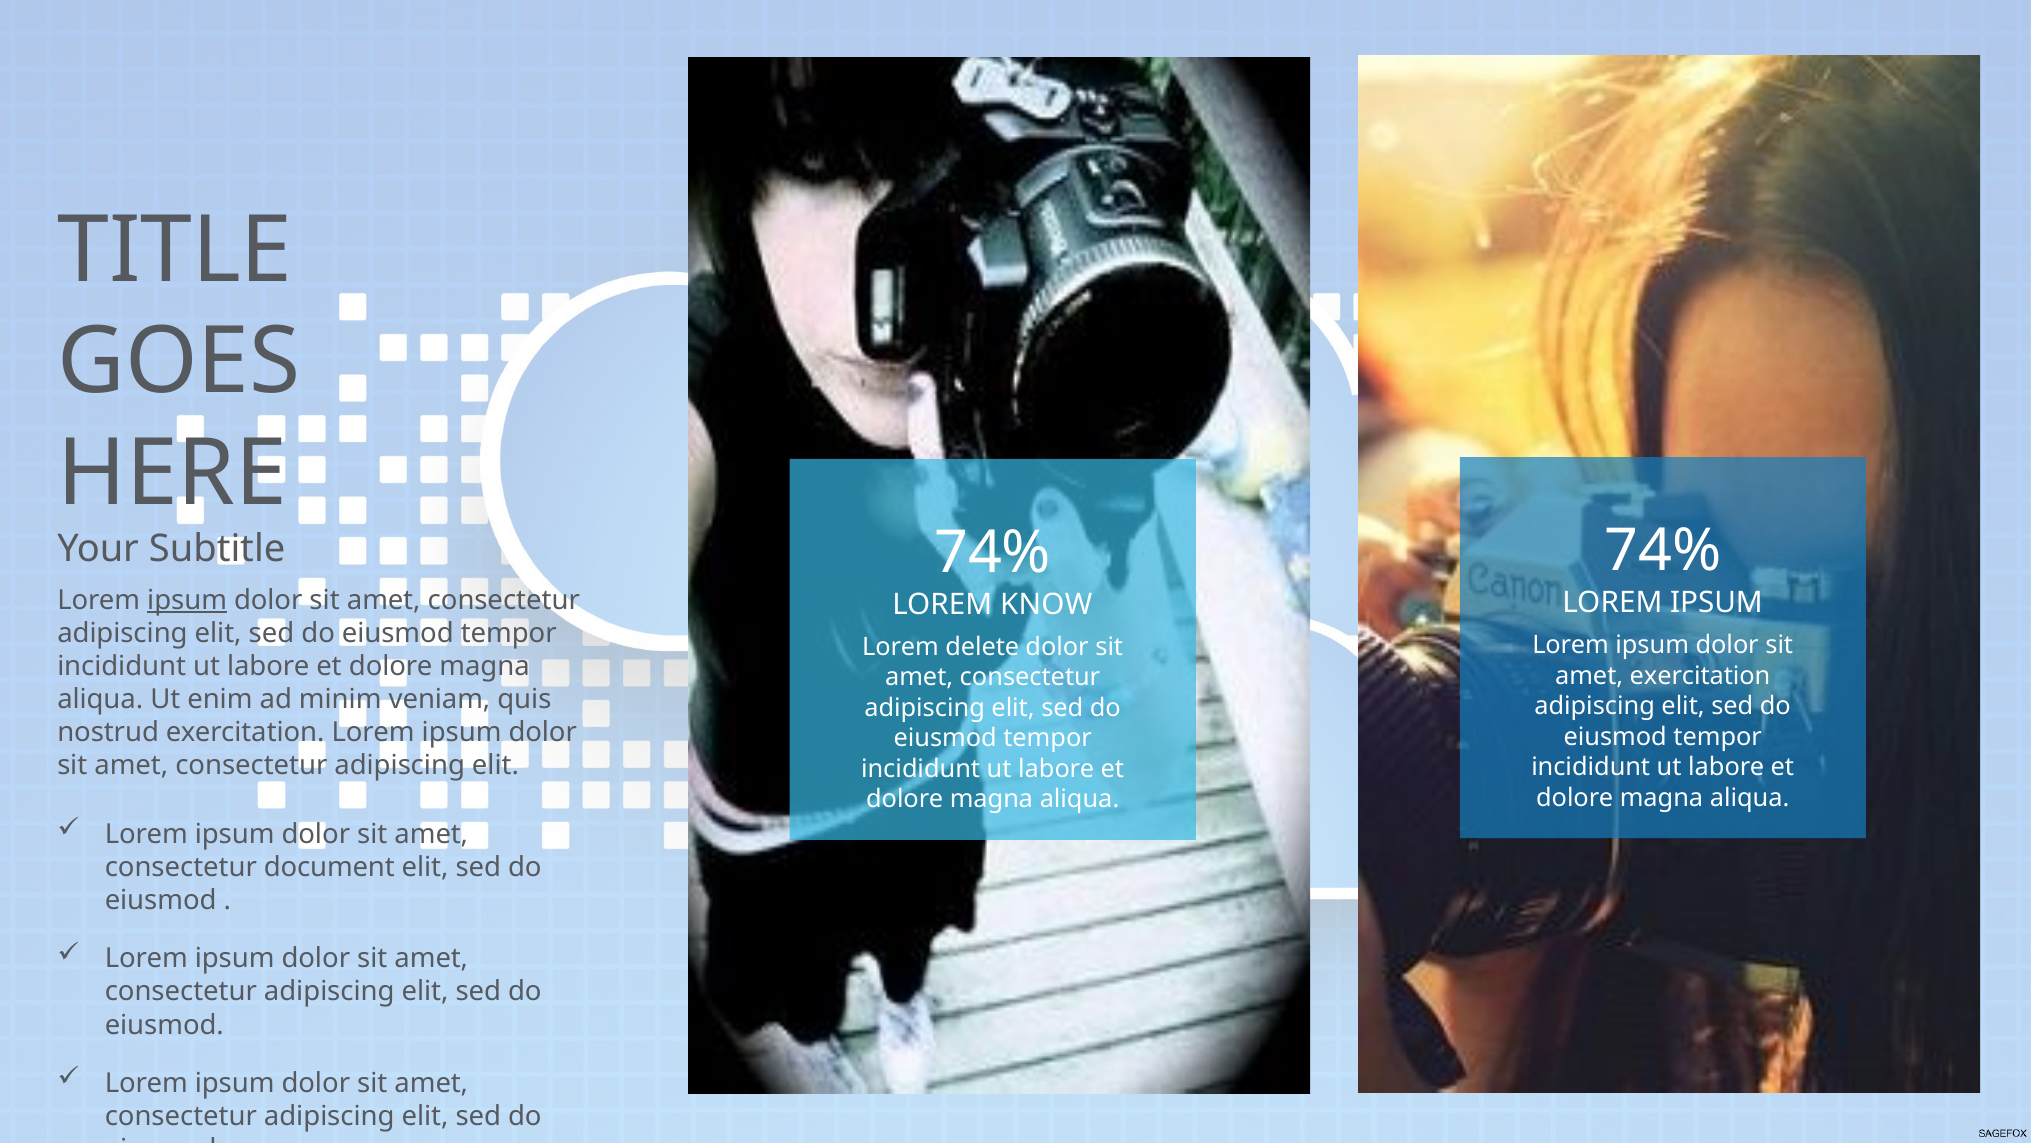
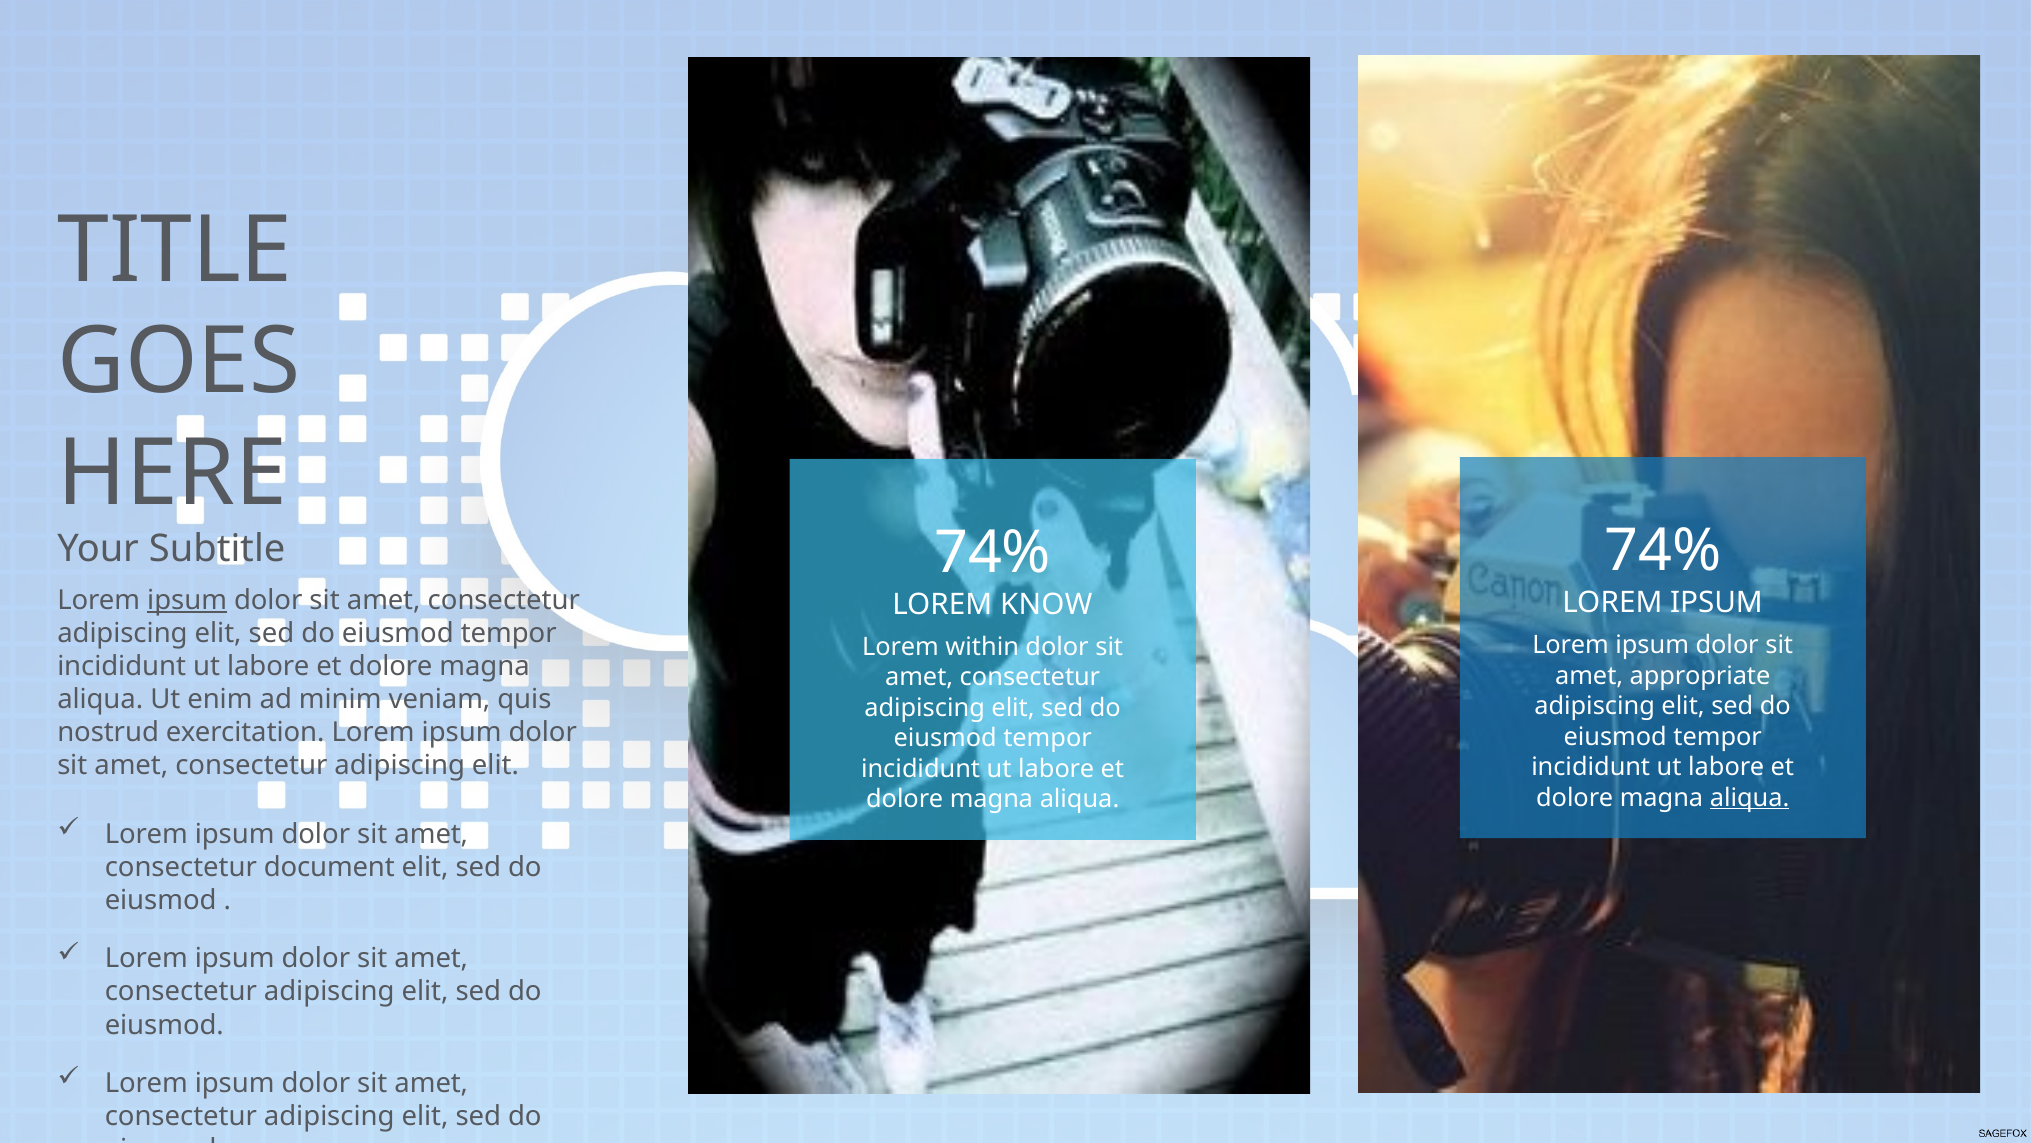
delete: delete -> within
amet exercitation: exercitation -> appropriate
aliqua at (1750, 797) underline: none -> present
